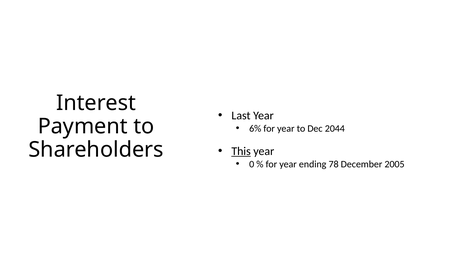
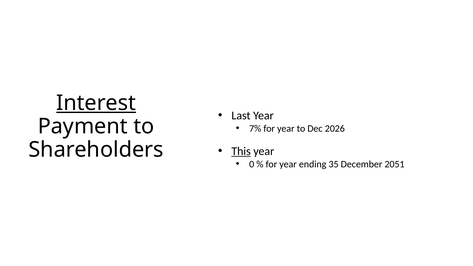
Interest underline: none -> present
6%: 6% -> 7%
2044: 2044 -> 2026
78: 78 -> 35
2005: 2005 -> 2051
